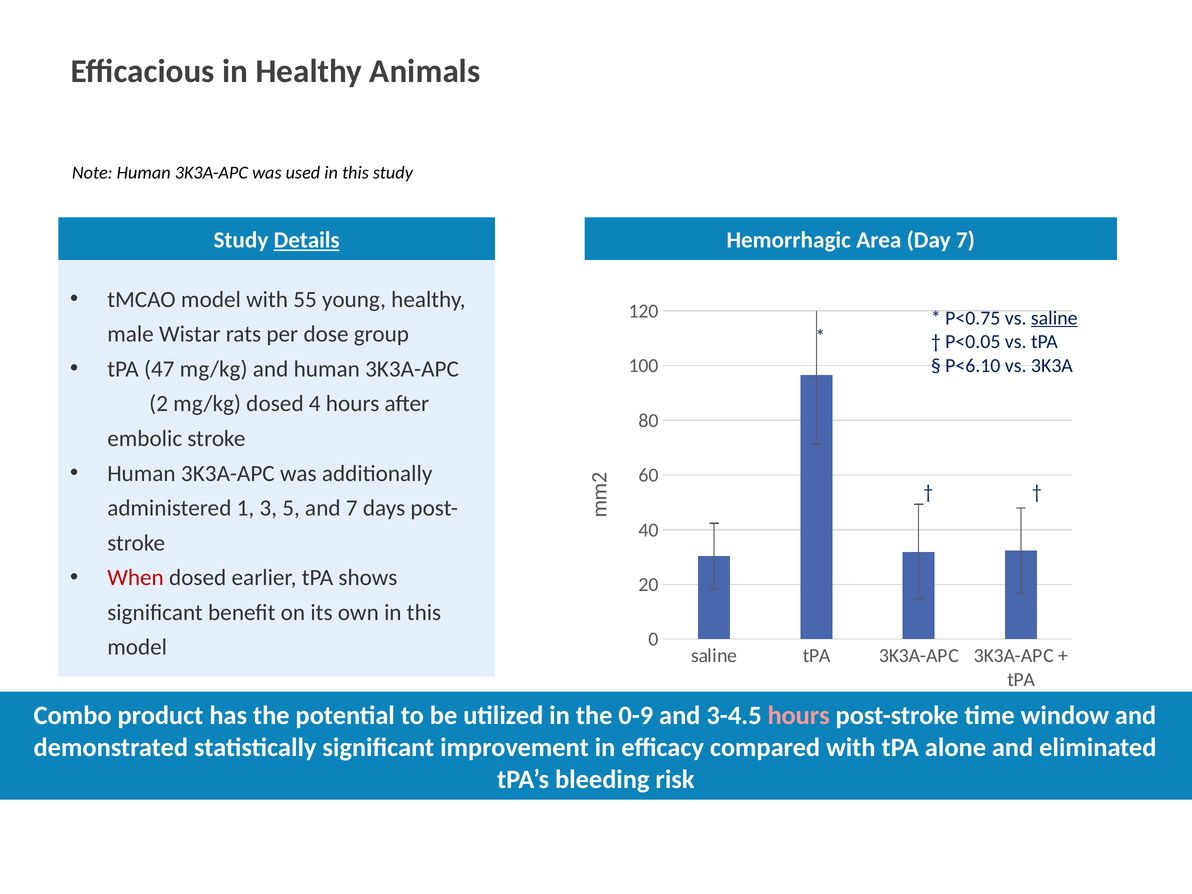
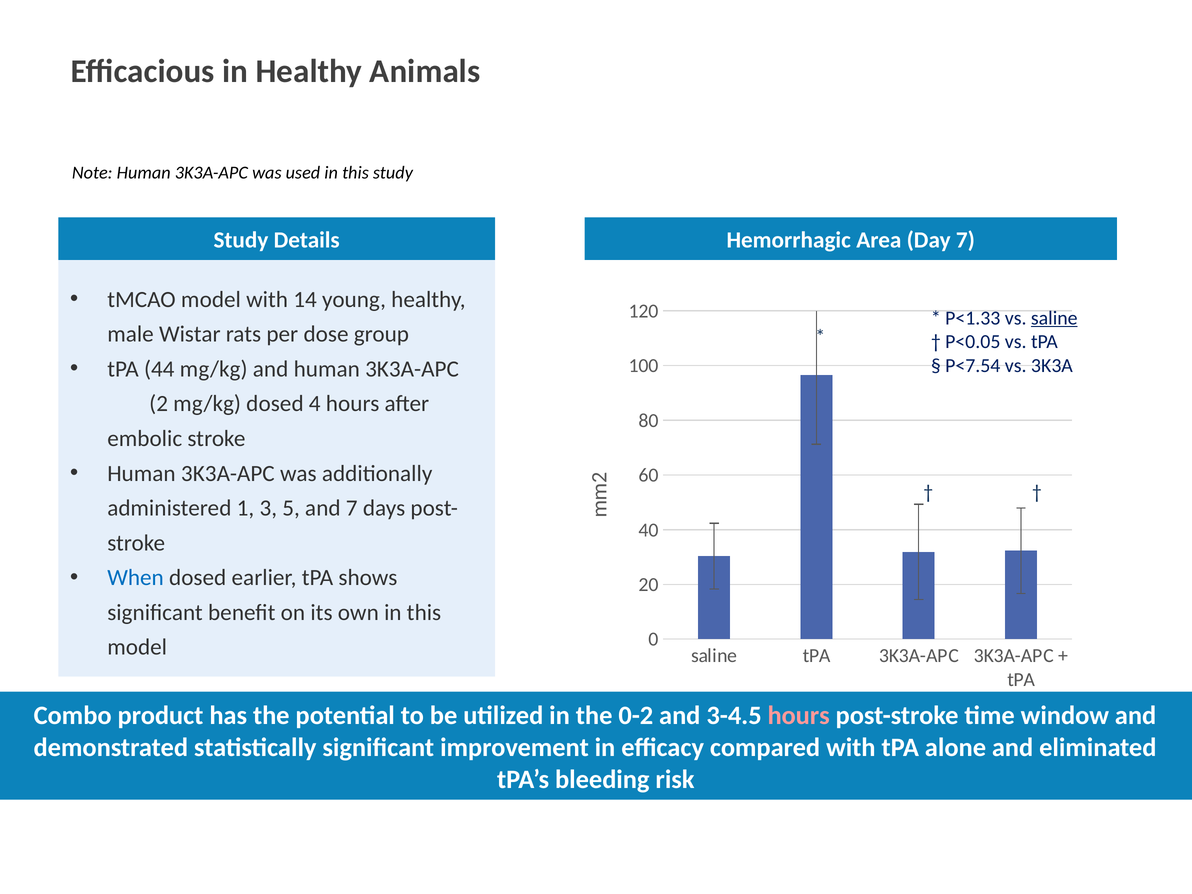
Details underline: present -> none
55: 55 -> 14
P<0.75: P<0.75 -> P<1.33
47: 47 -> 44
P<6.10: P<6.10 -> P<7.54
When colour: red -> blue
0-9: 0-9 -> 0-2
